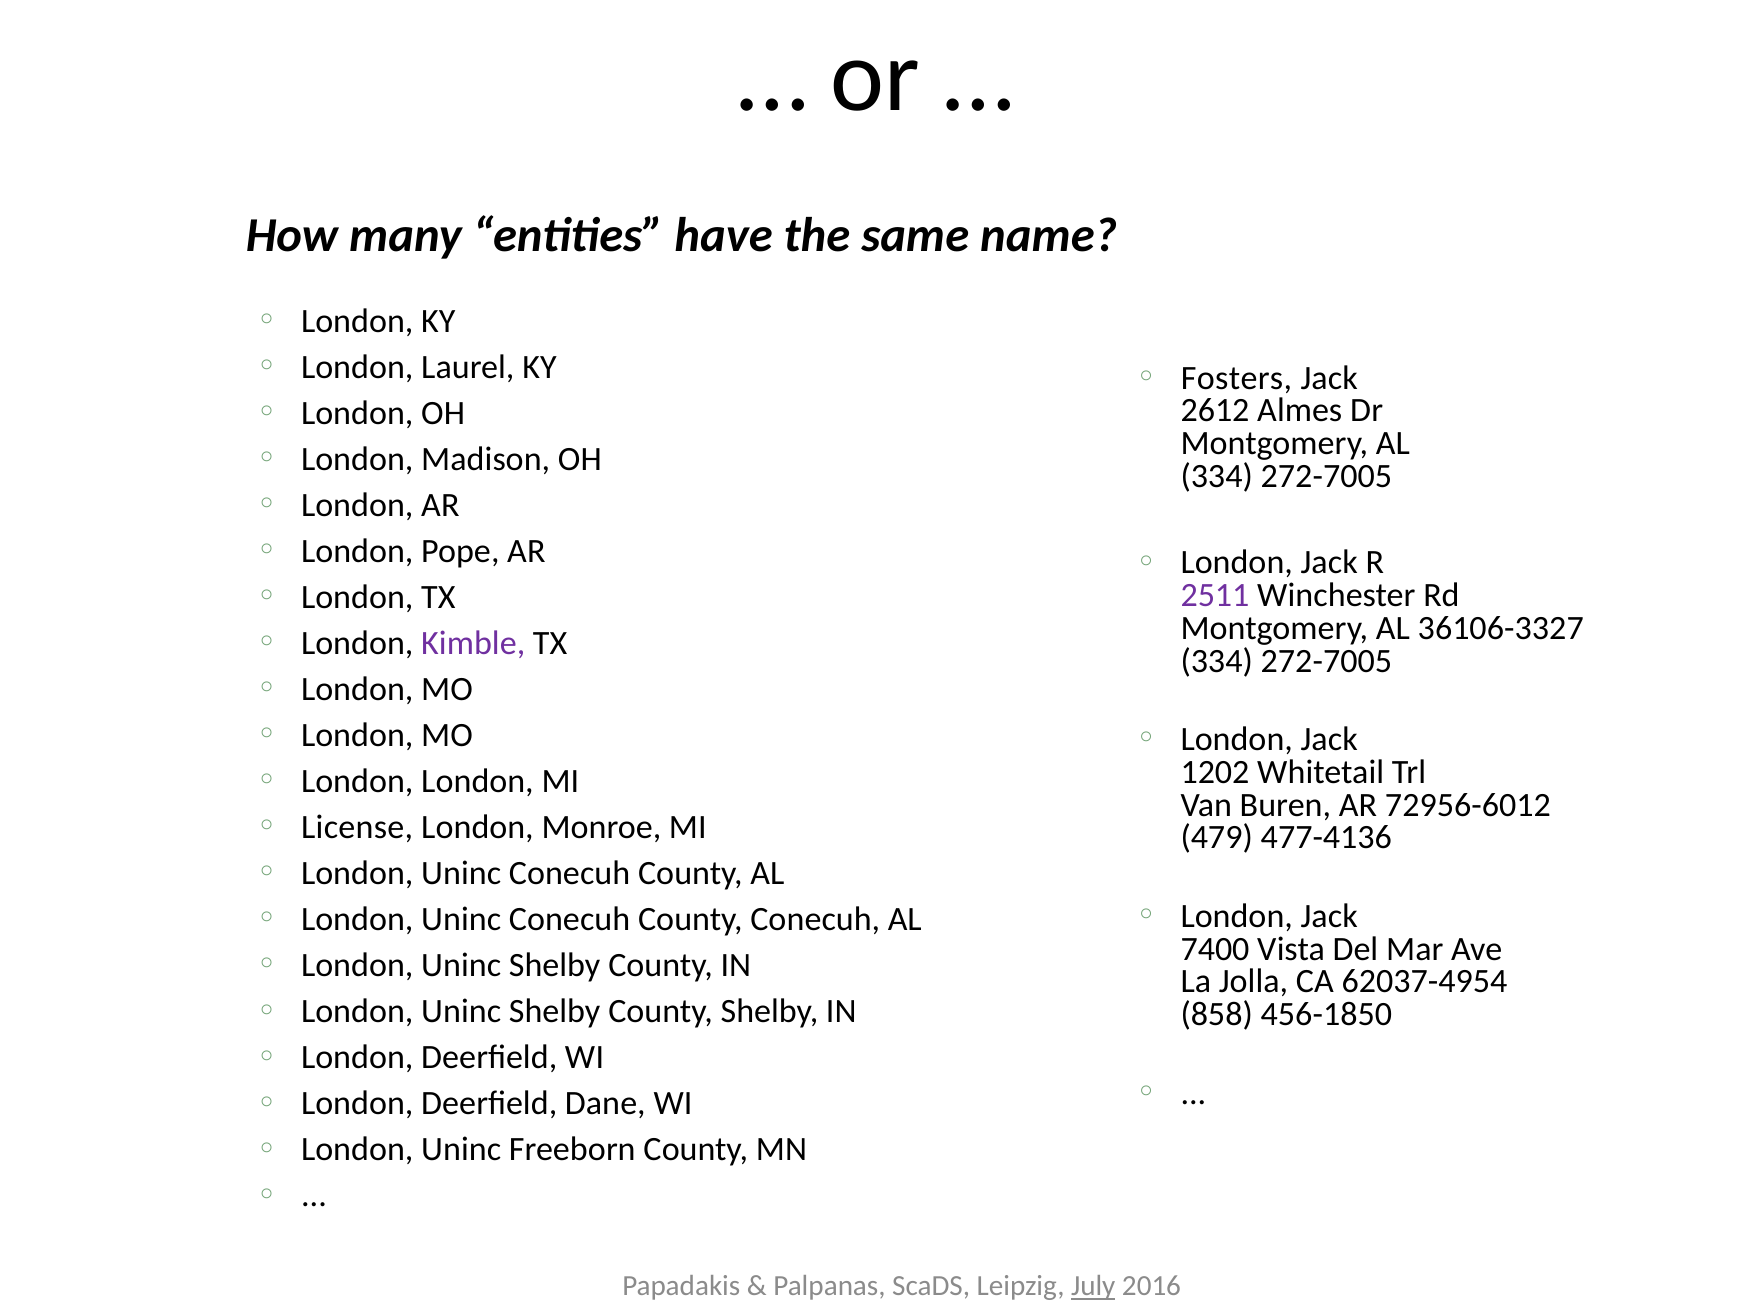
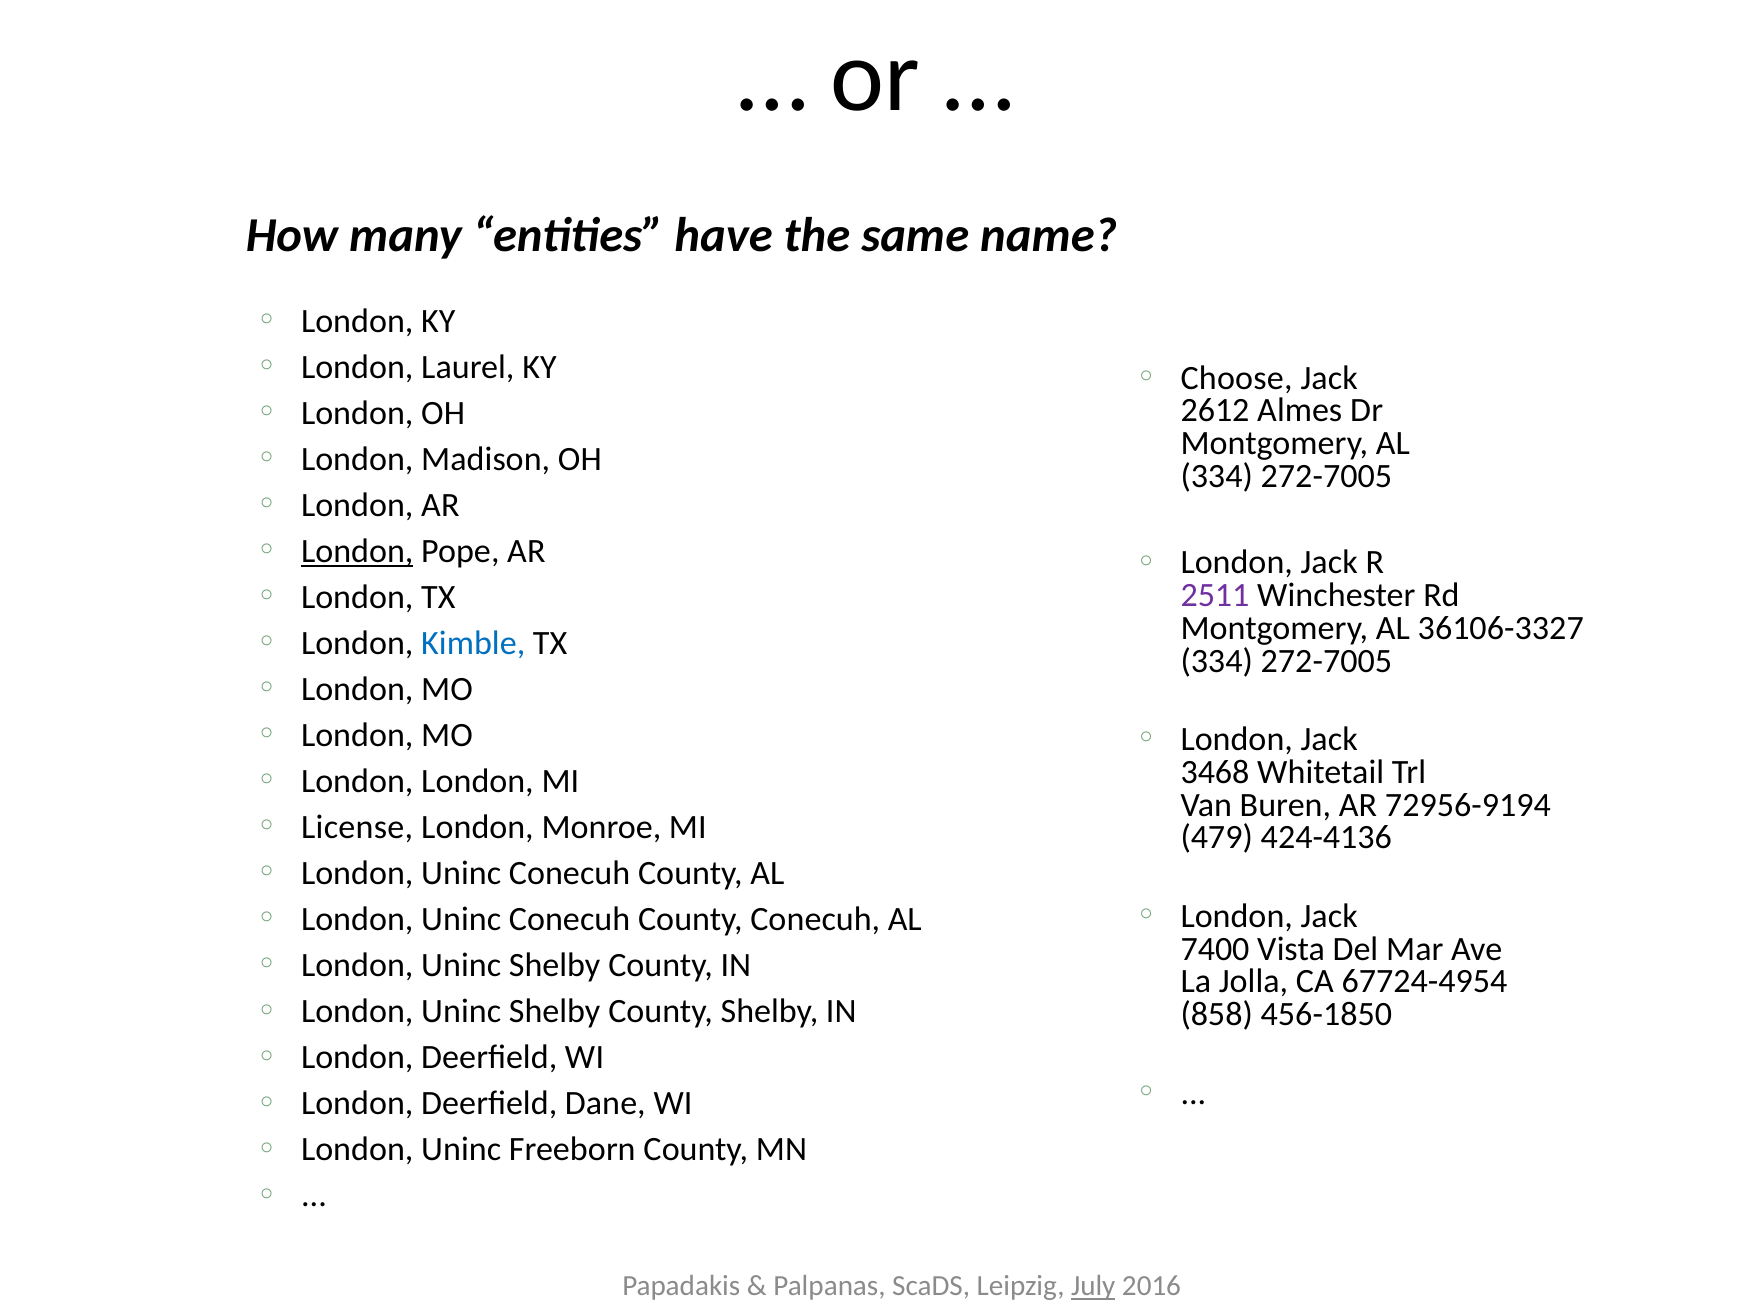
Fosters: Fosters -> Choose
London at (357, 551) underline: none -> present
Kimble colour: purple -> blue
1202: 1202 -> 3468
72956-6012: 72956-6012 -> 72956-9194
477-4136: 477-4136 -> 424-4136
62037-4954: 62037-4954 -> 67724-4954
